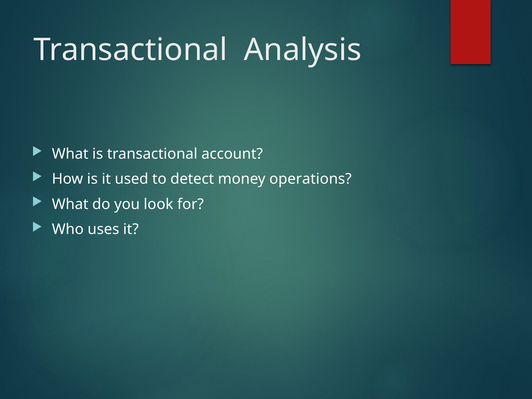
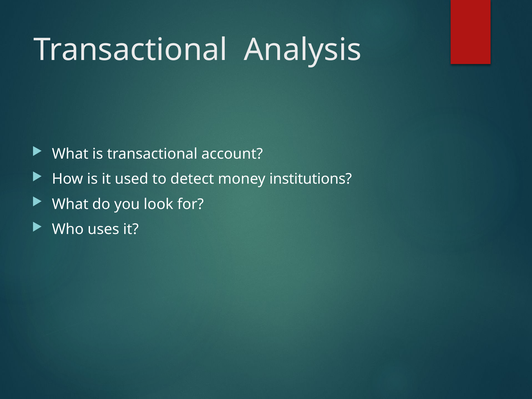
operations: operations -> institutions
